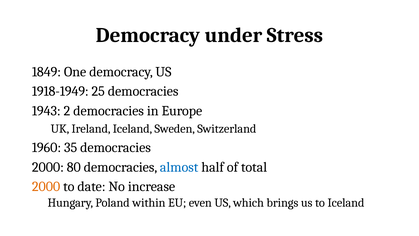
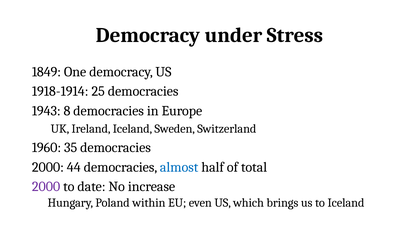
1918-1949: 1918-1949 -> 1918-1914
2: 2 -> 8
80: 80 -> 44
2000 at (46, 186) colour: orange -> purple
